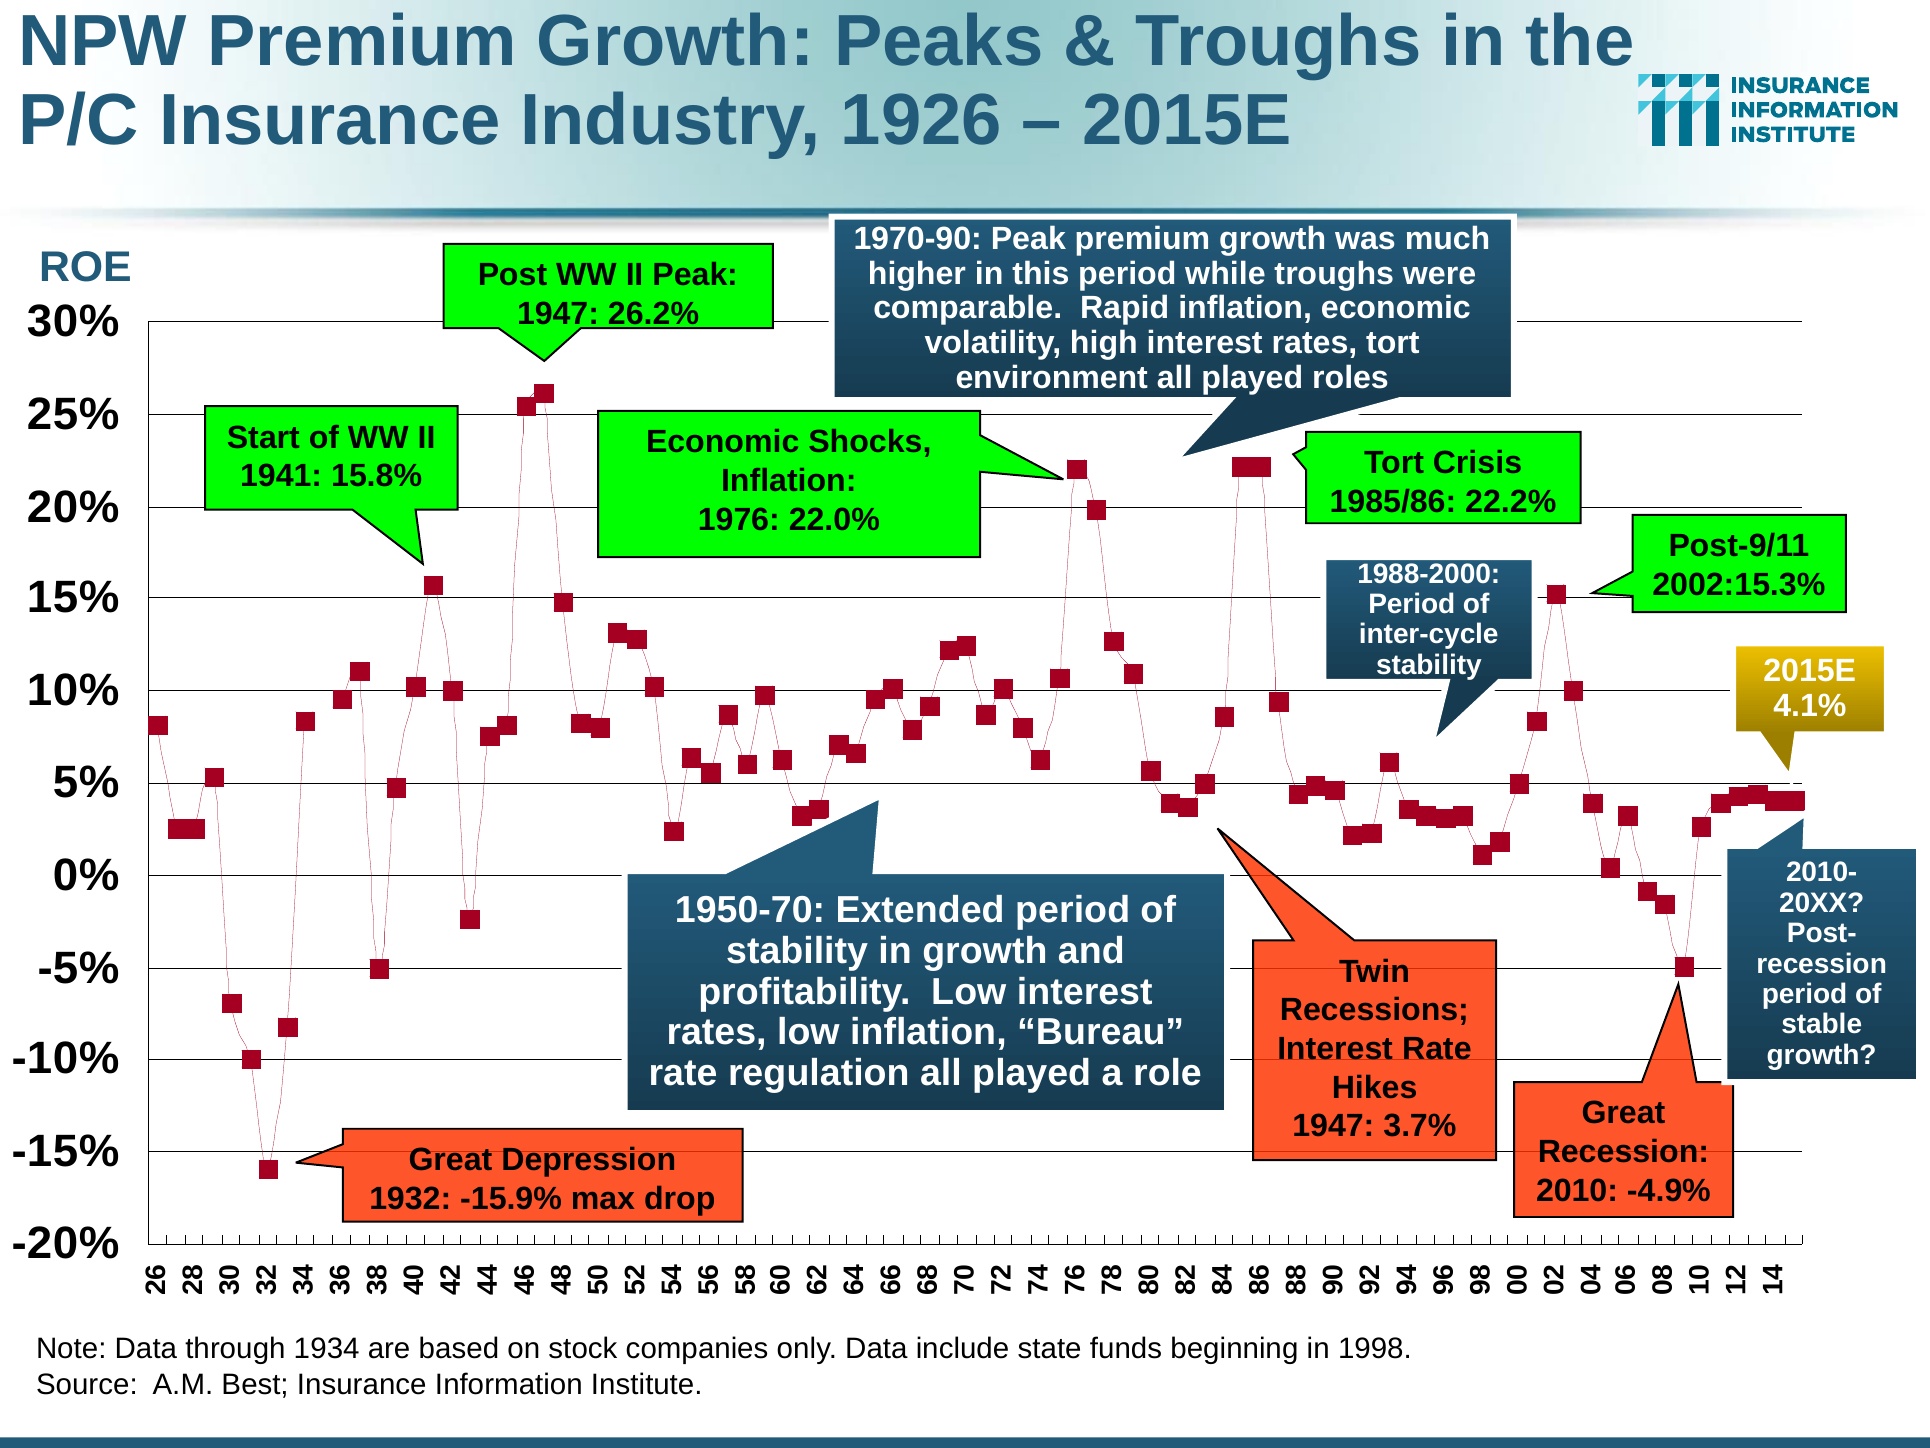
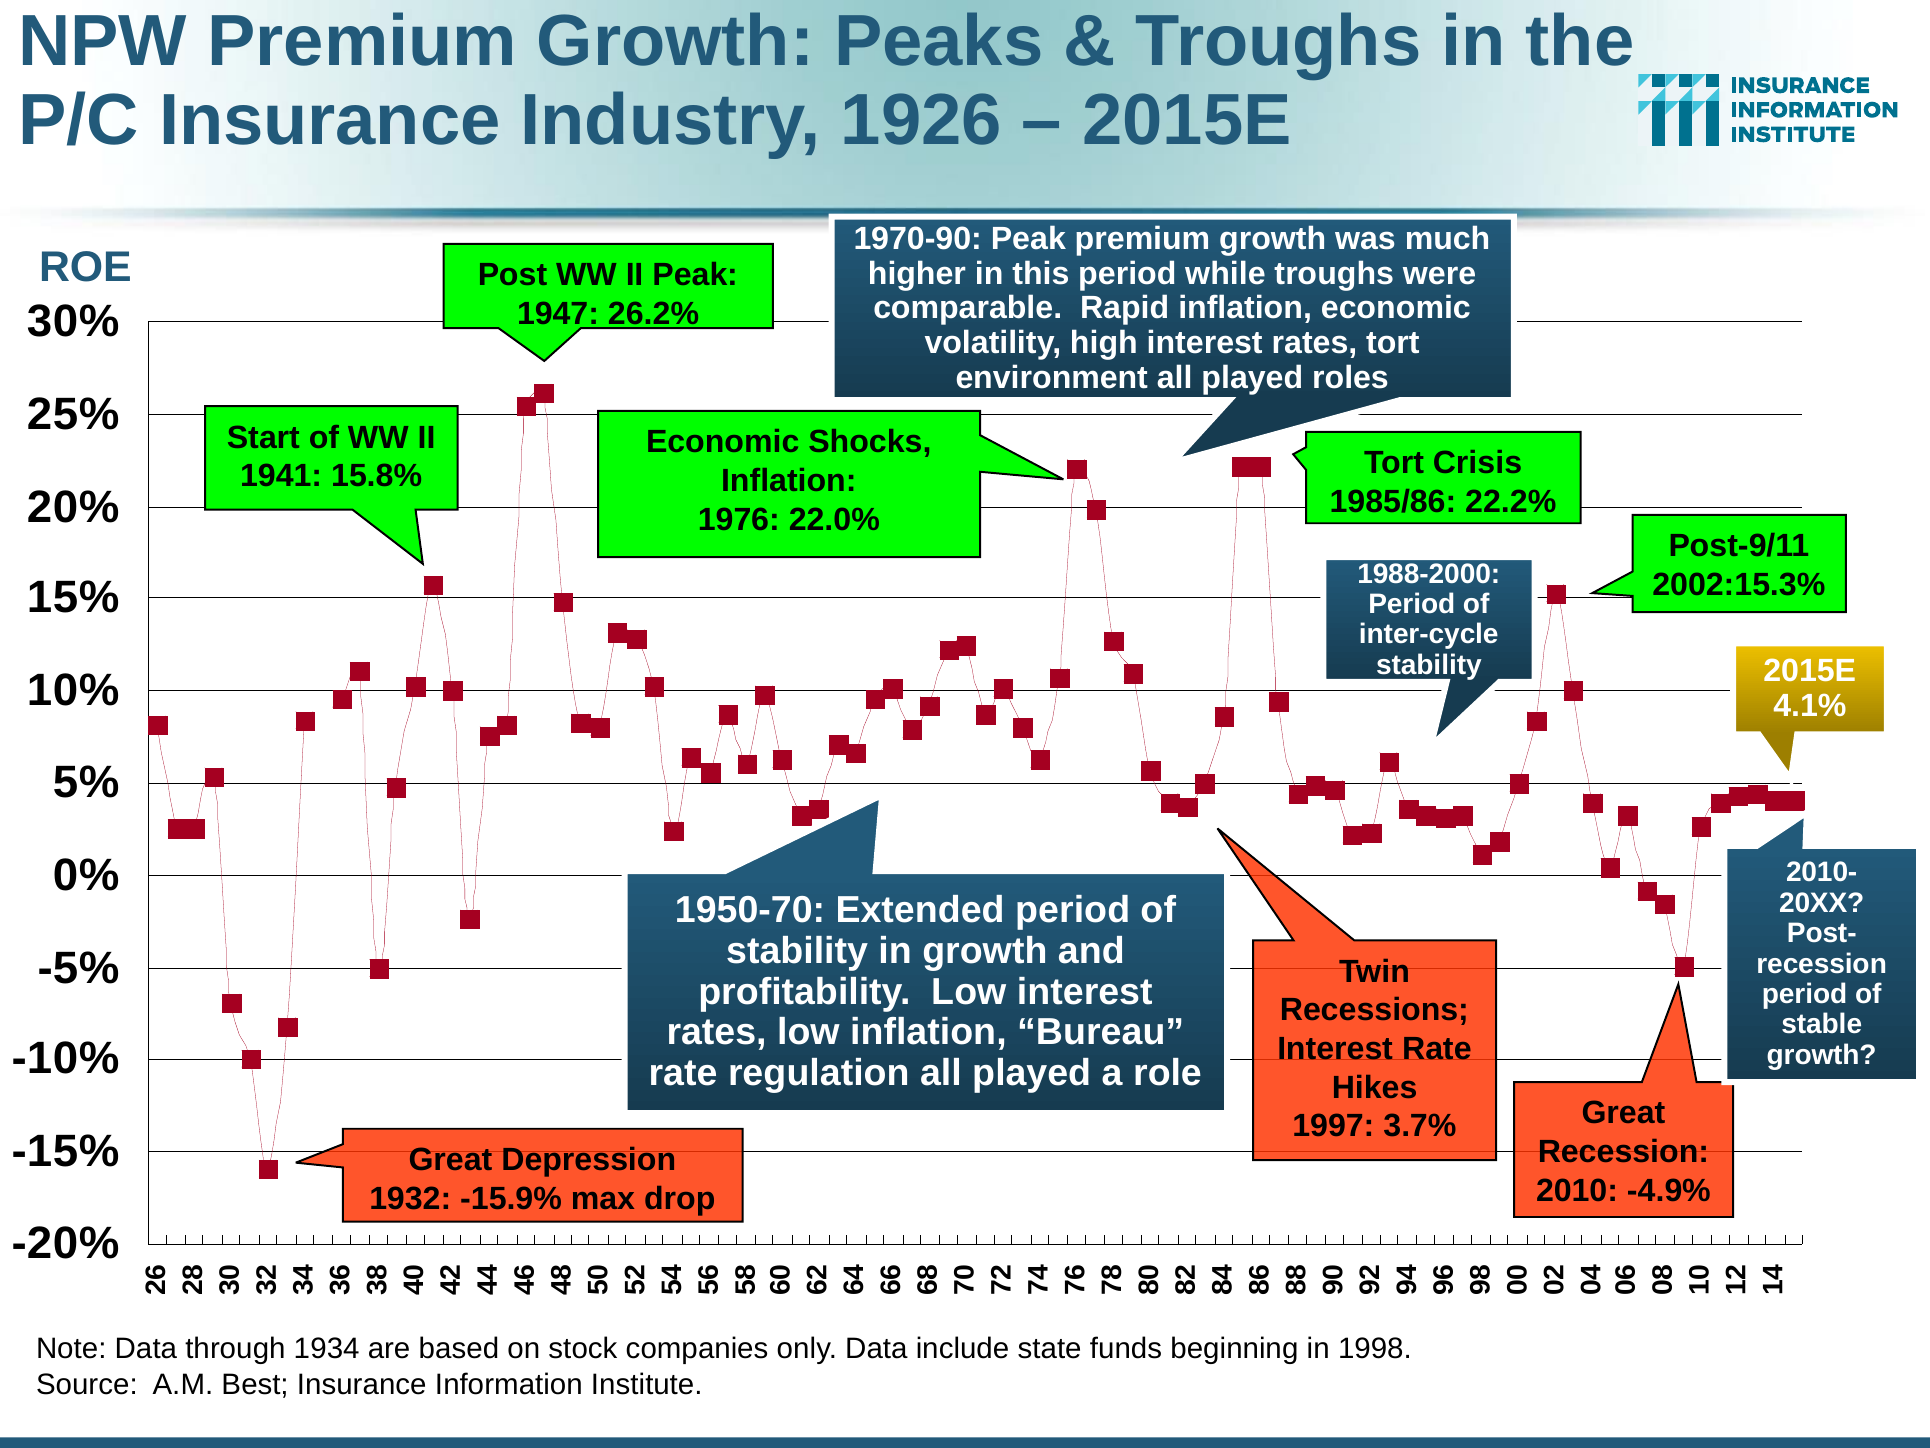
1947 at (1333, 1126): 1947 -> 1997
